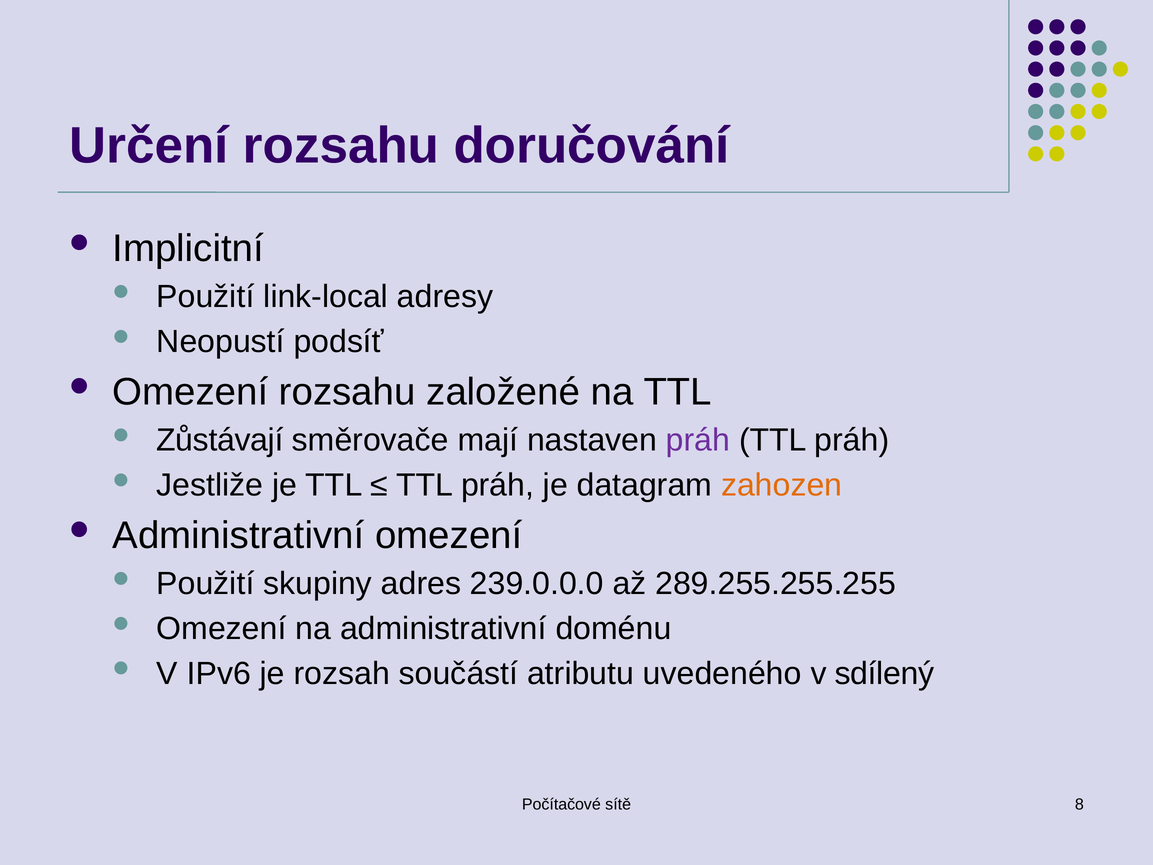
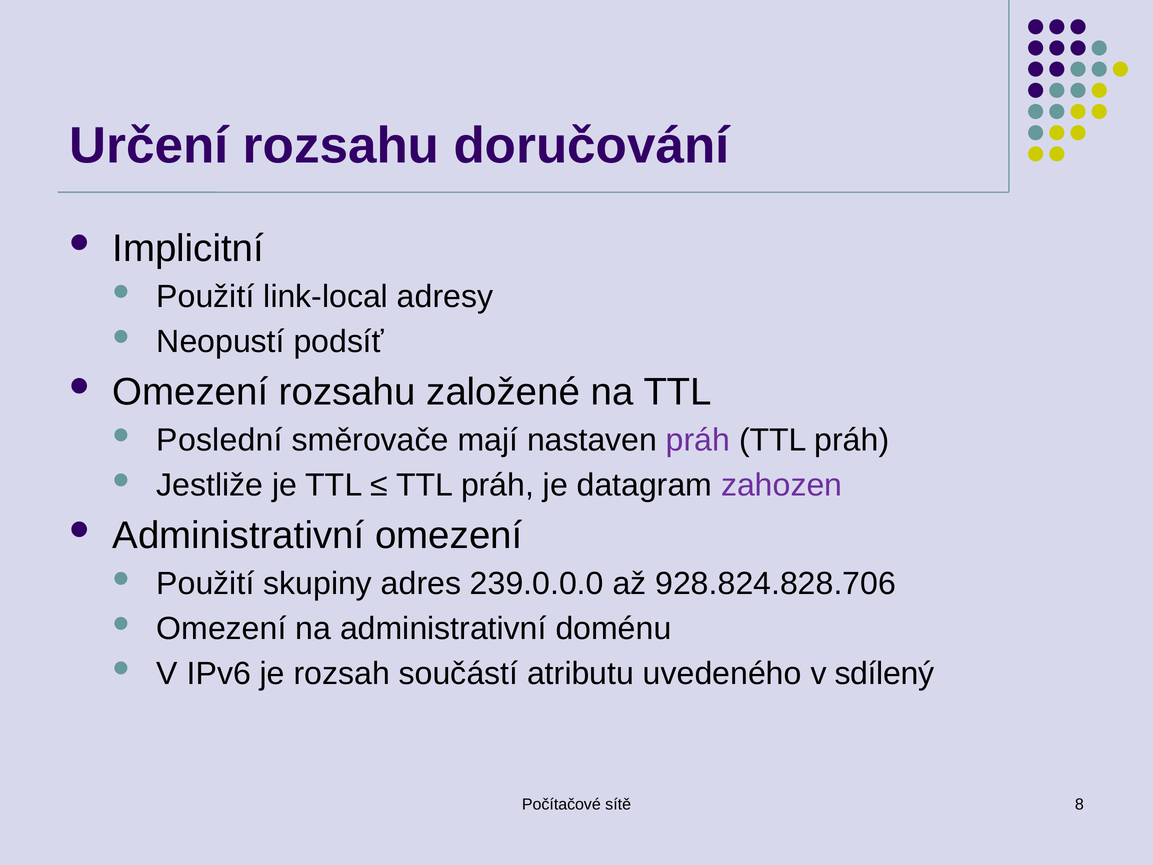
Zůstávají: Zůstávají -> Poslední
zahozen colour: orange -> purple
289.255.255.255: 289.255.255.255 -> 928.824.828.706
